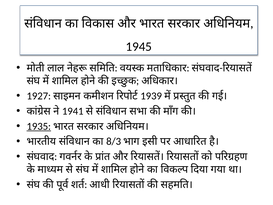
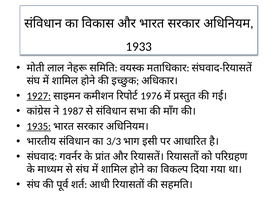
1945: 1945 -> 1933
1927 underline: none -> present
1939: 1939 -> 1976
1941: 1941 -> 1987
8/3: 8/3 -> 3/3
